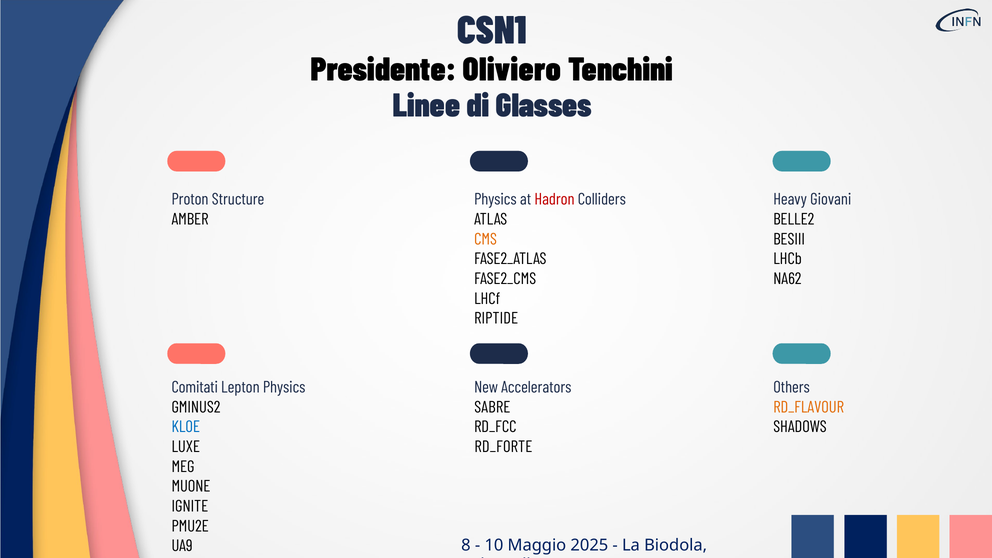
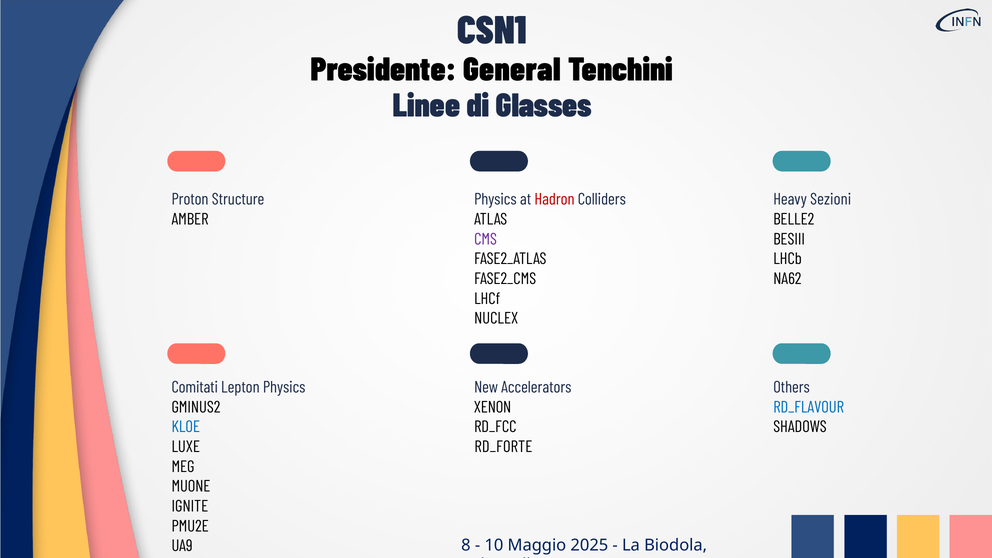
Oliviero: Oliviero -> General
Giovani: Giovani -> Sezioni
CMS colour: orange -> purple
RIPTIDE: RIPTIDE -> NUCLEX
SABRE: SABRE -> XENON
RD_FLAVOUR colour: orange -> blue
